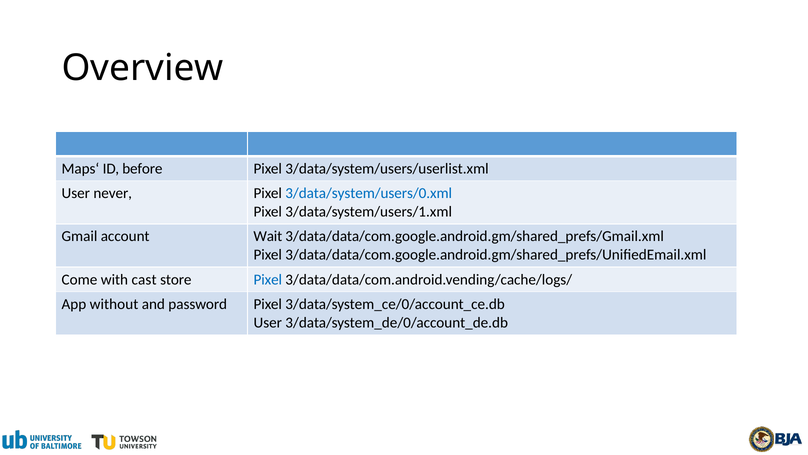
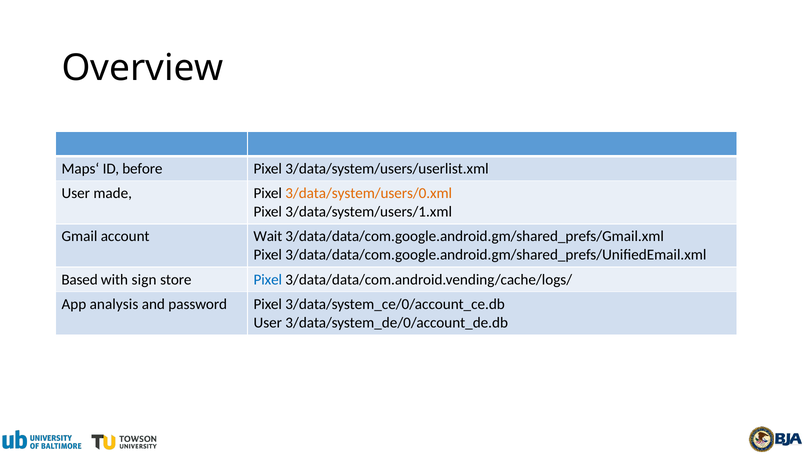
never: never -> made
3/data/system/users/0.xml colour: blue -> orange
Come: Come -> Based
cast: cast -> sign
without: without -> analysis
